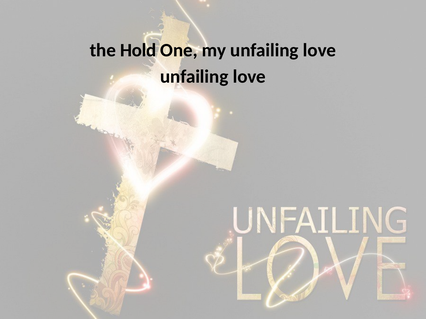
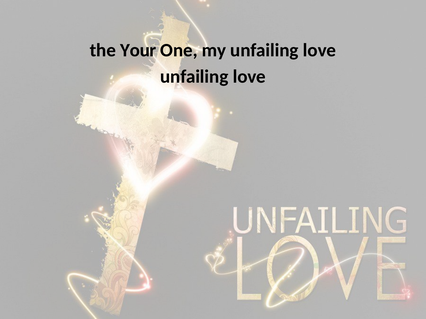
Hold: Hold -> Your
